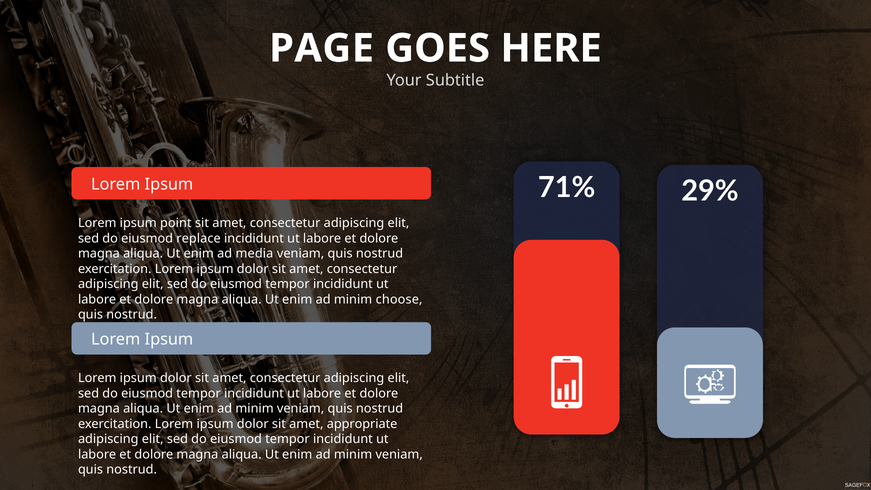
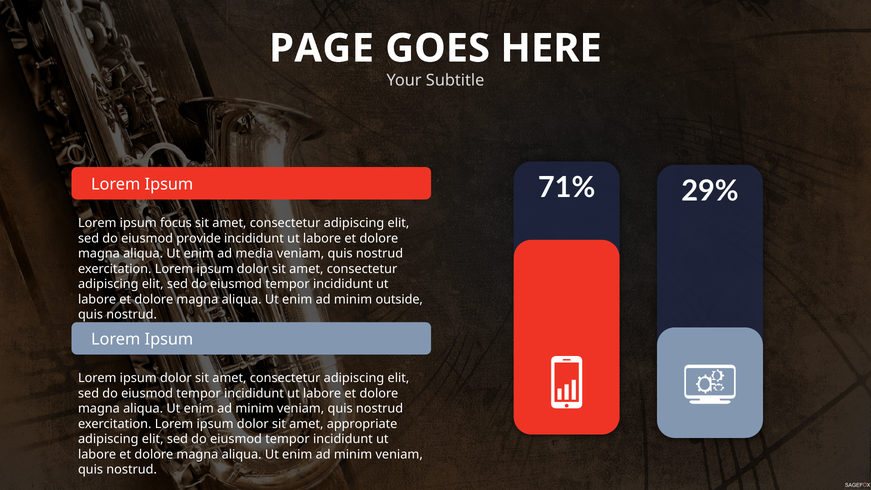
point: point -> focus
replace: replace -> provide
choose: choose -> outside
